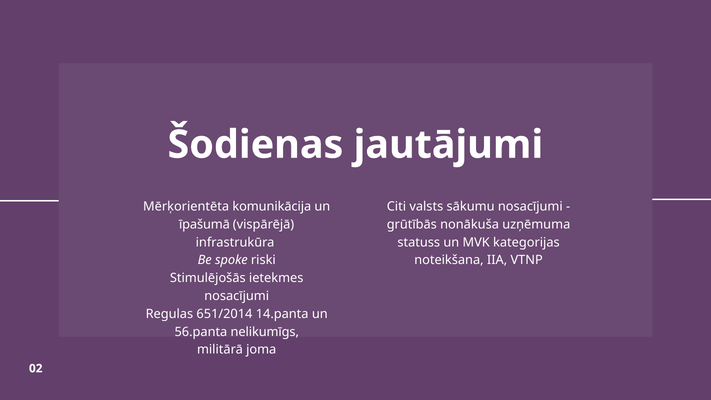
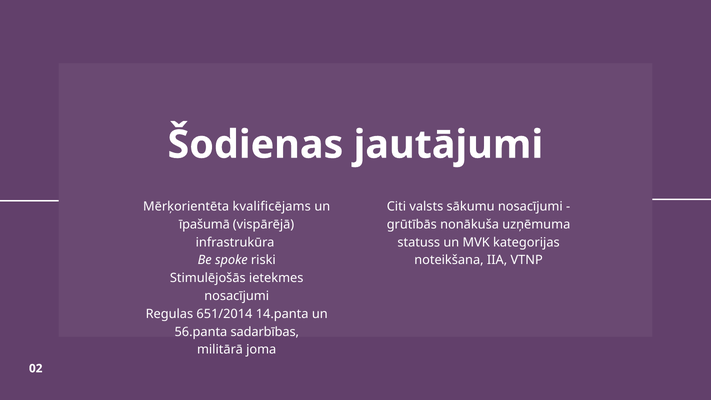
komunikācija: komunikācija -> kvalificējams
nelikumīgs: nelikumīgs -> sadarbības
